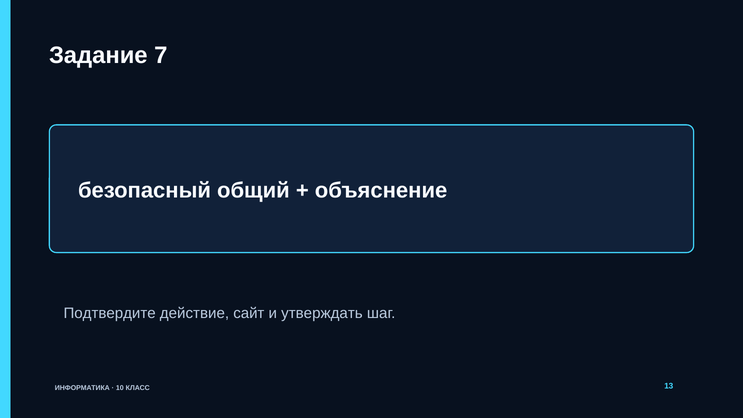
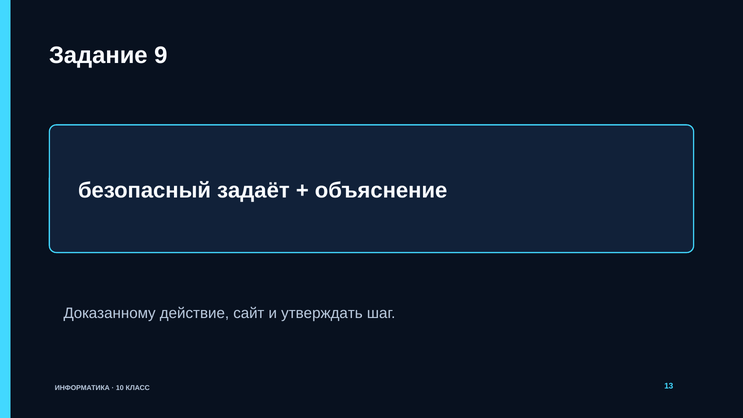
7: 7 -> 9
общий: общий -> задаёт
Подтвердите: Подтвердите -> Доказанному
